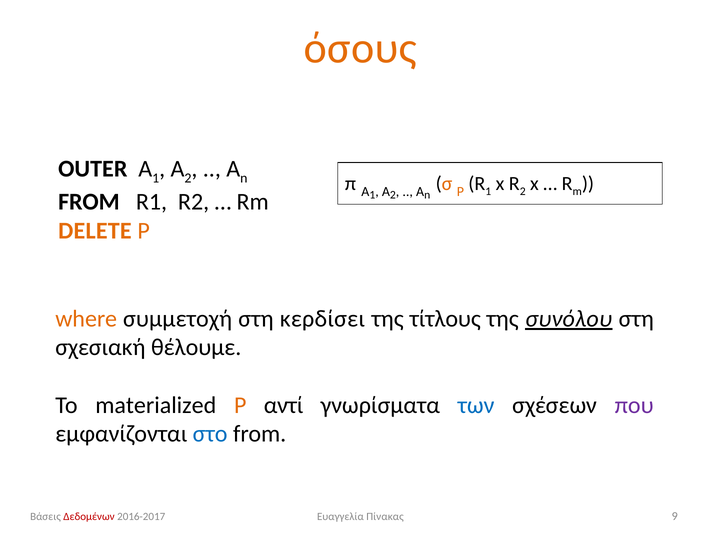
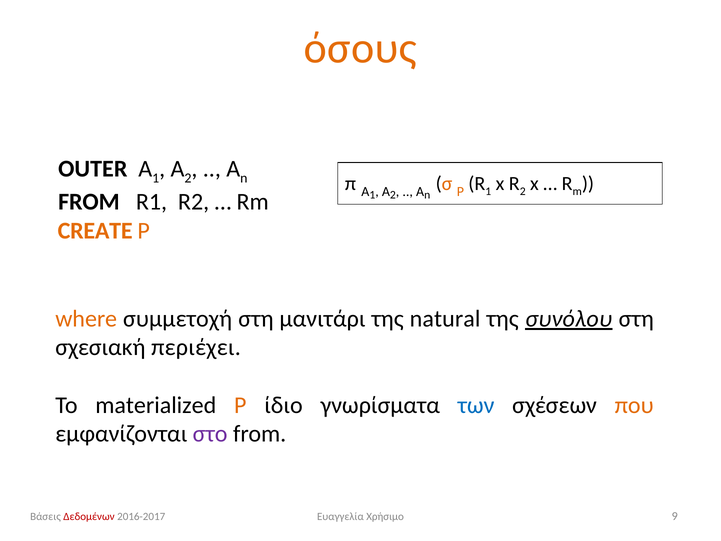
DELETE: DELETE -> CREATE
κερδίσει: κερδίσει -> μανιτάρι
τίτλους: τίτλους -> natural
θέλουμε: θέλουμε -> περιέχει
αντί: αντί -> ίδιο
που colour: purple -> orange
στο colour: blue -> purple
Πίνακας: Πίνακας -> Χρήσιμο
